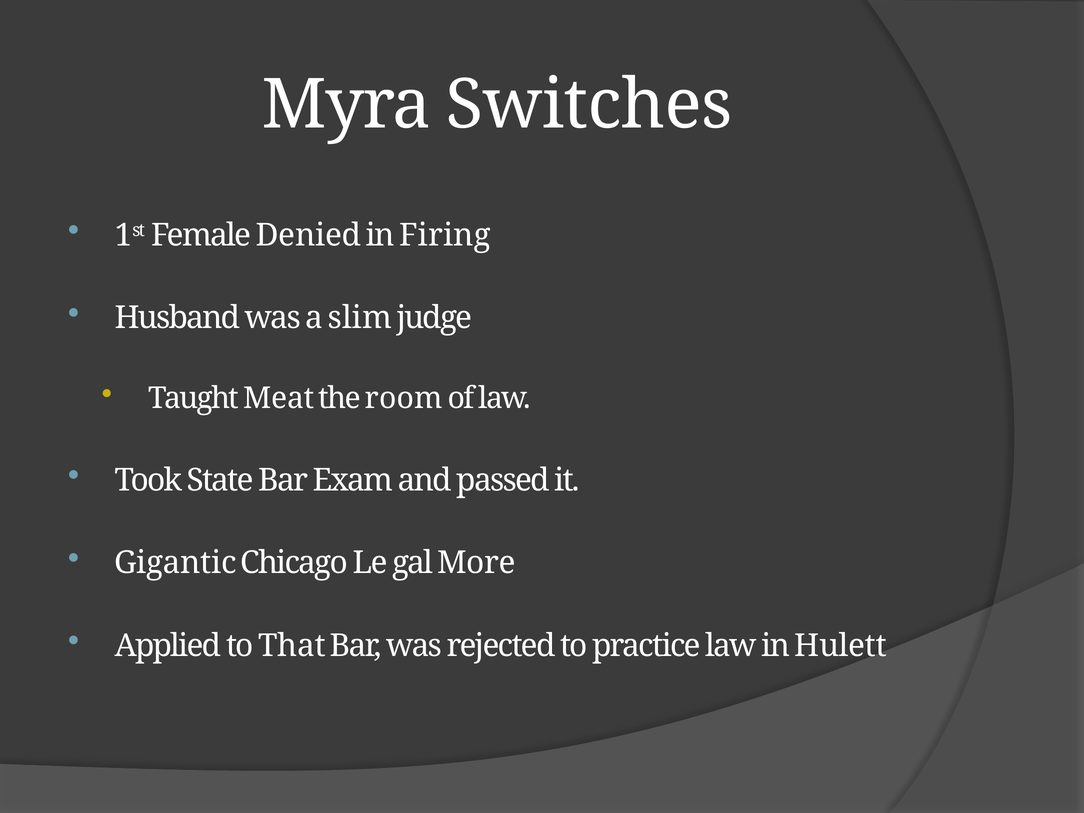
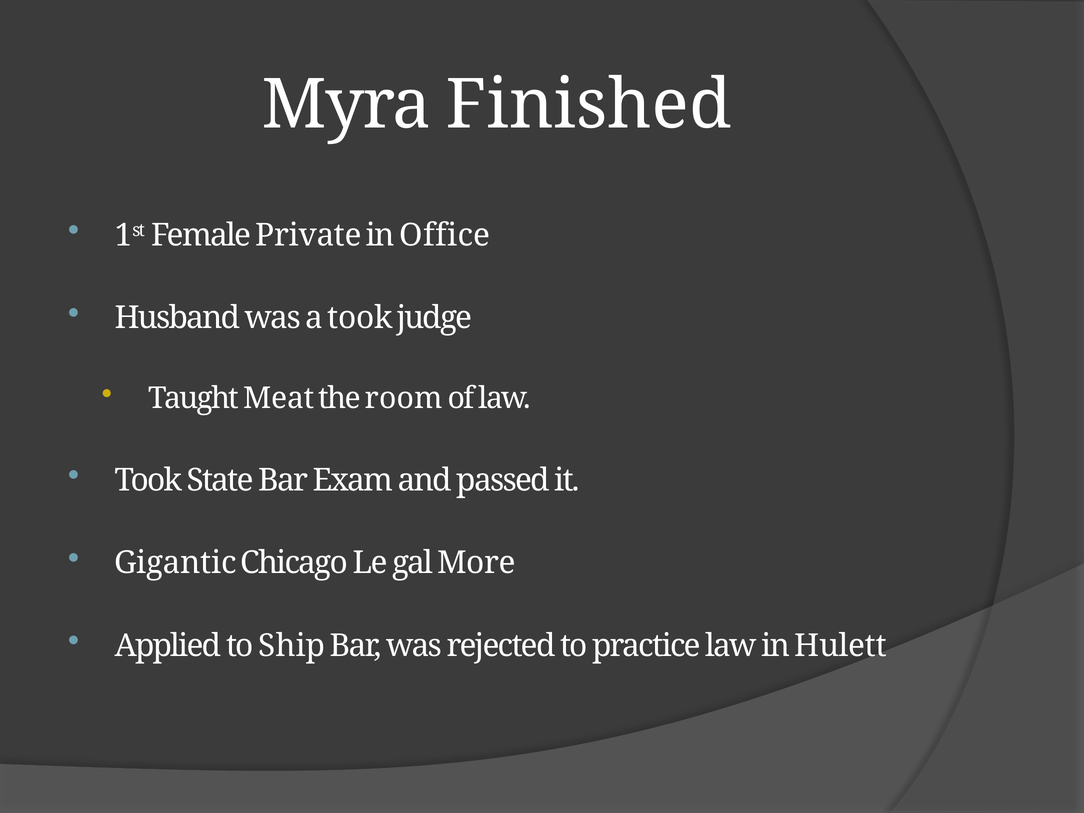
Switches: Switches -> Finished
Denied: Denied -> Private
Firing: Firing -> Office
a slim: slim -> took
That: That -> Ship
